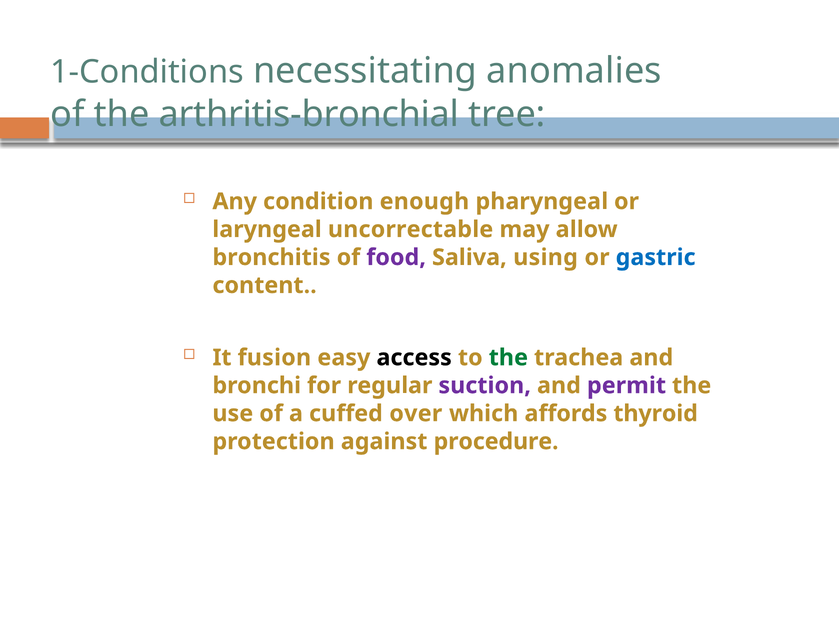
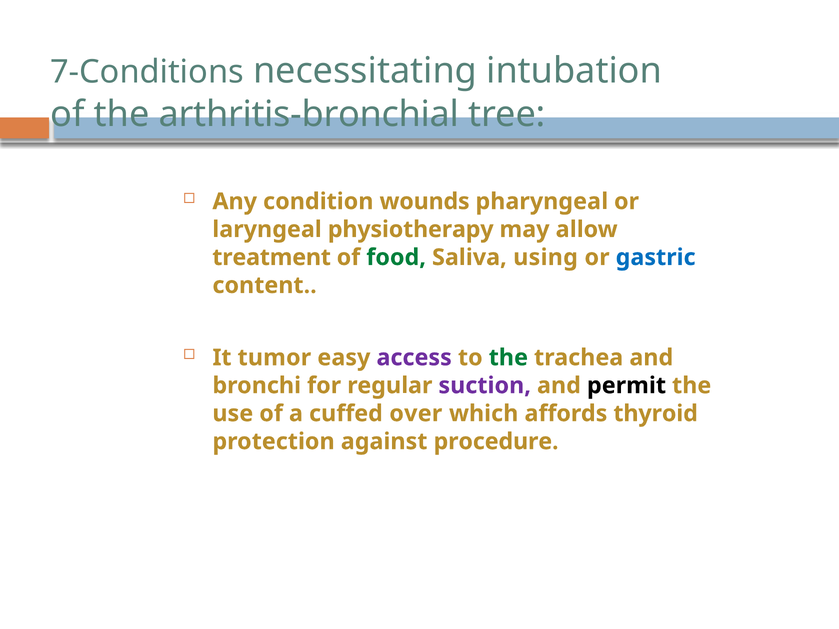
1-Conditions: 1-Conditions -> 7-Conditions
anomalies: anomalies -> intubation
enough: enough -> wounds
uncorrectable: uncorrectable -> physiotherapy
bronchitis: bronchitis -> treatment
food colour: purple -> green
fusion: fusion -> tumor
access colour: black -> purple
permit colour: purple -> black
